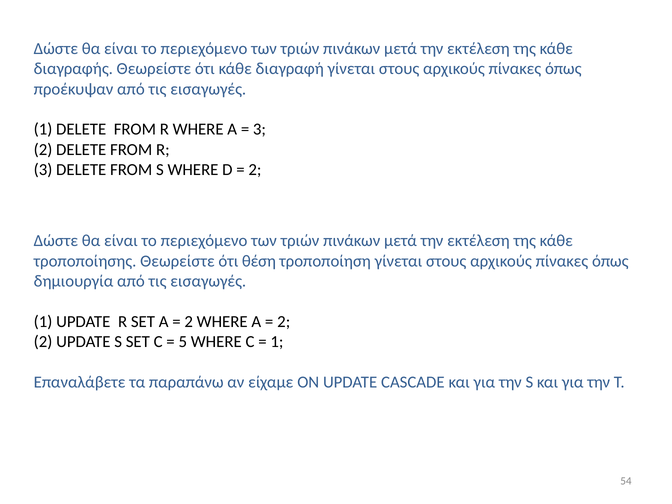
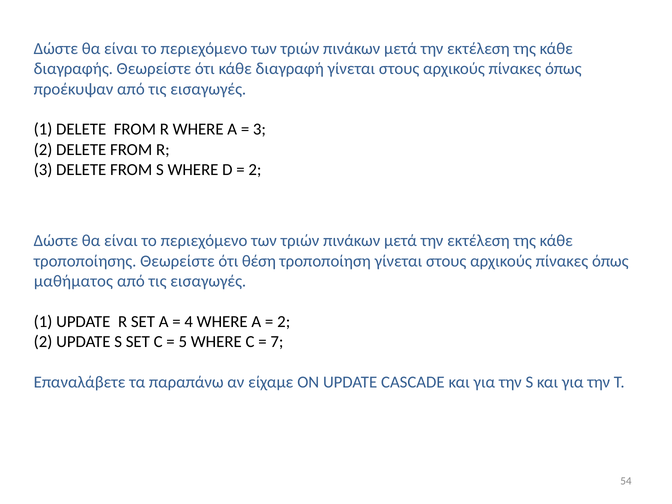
δημιουργία: δημιουργία -> μαθήματος
2 at (189, 322): 2 -> 4
1 at (277, 342): 1 -> 7
